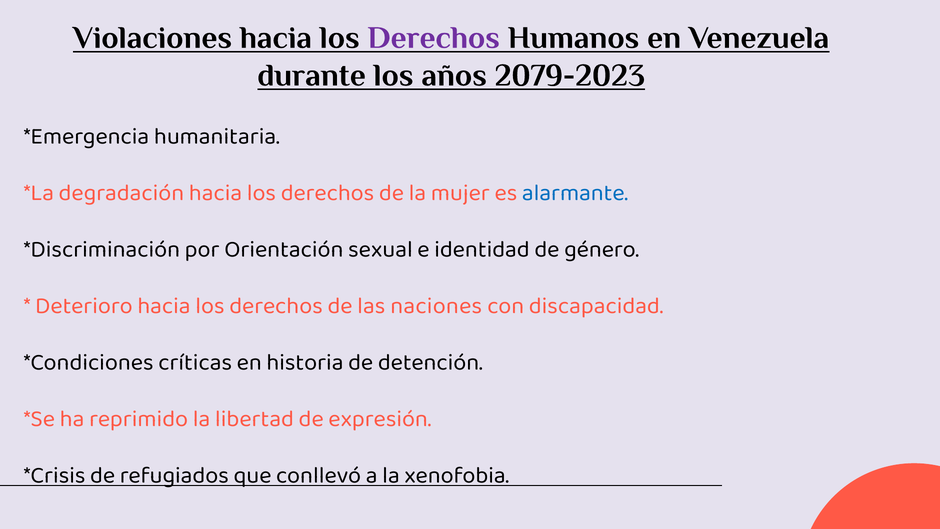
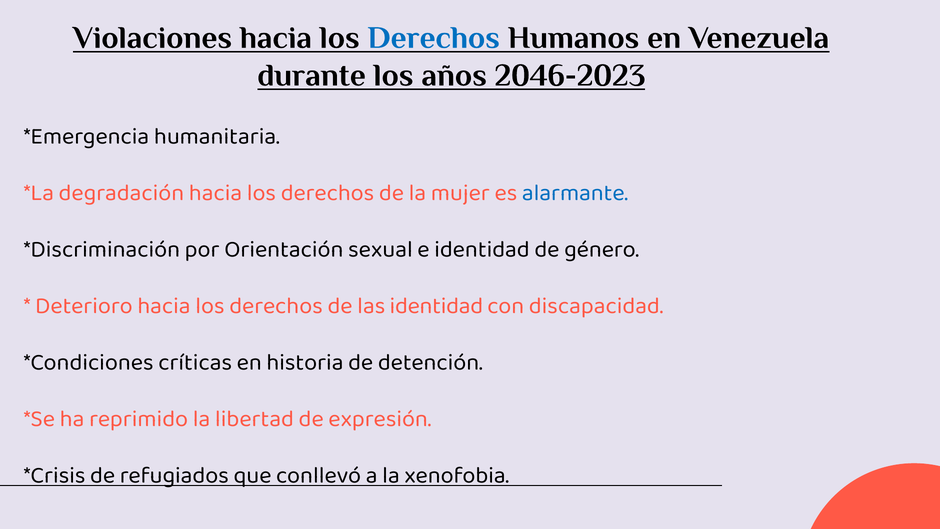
Derechos at (434, 38) colour: purple -> blue
2079-2023: 2079-2023 -> 2046-2023
las naciones: naciones -> identidad
